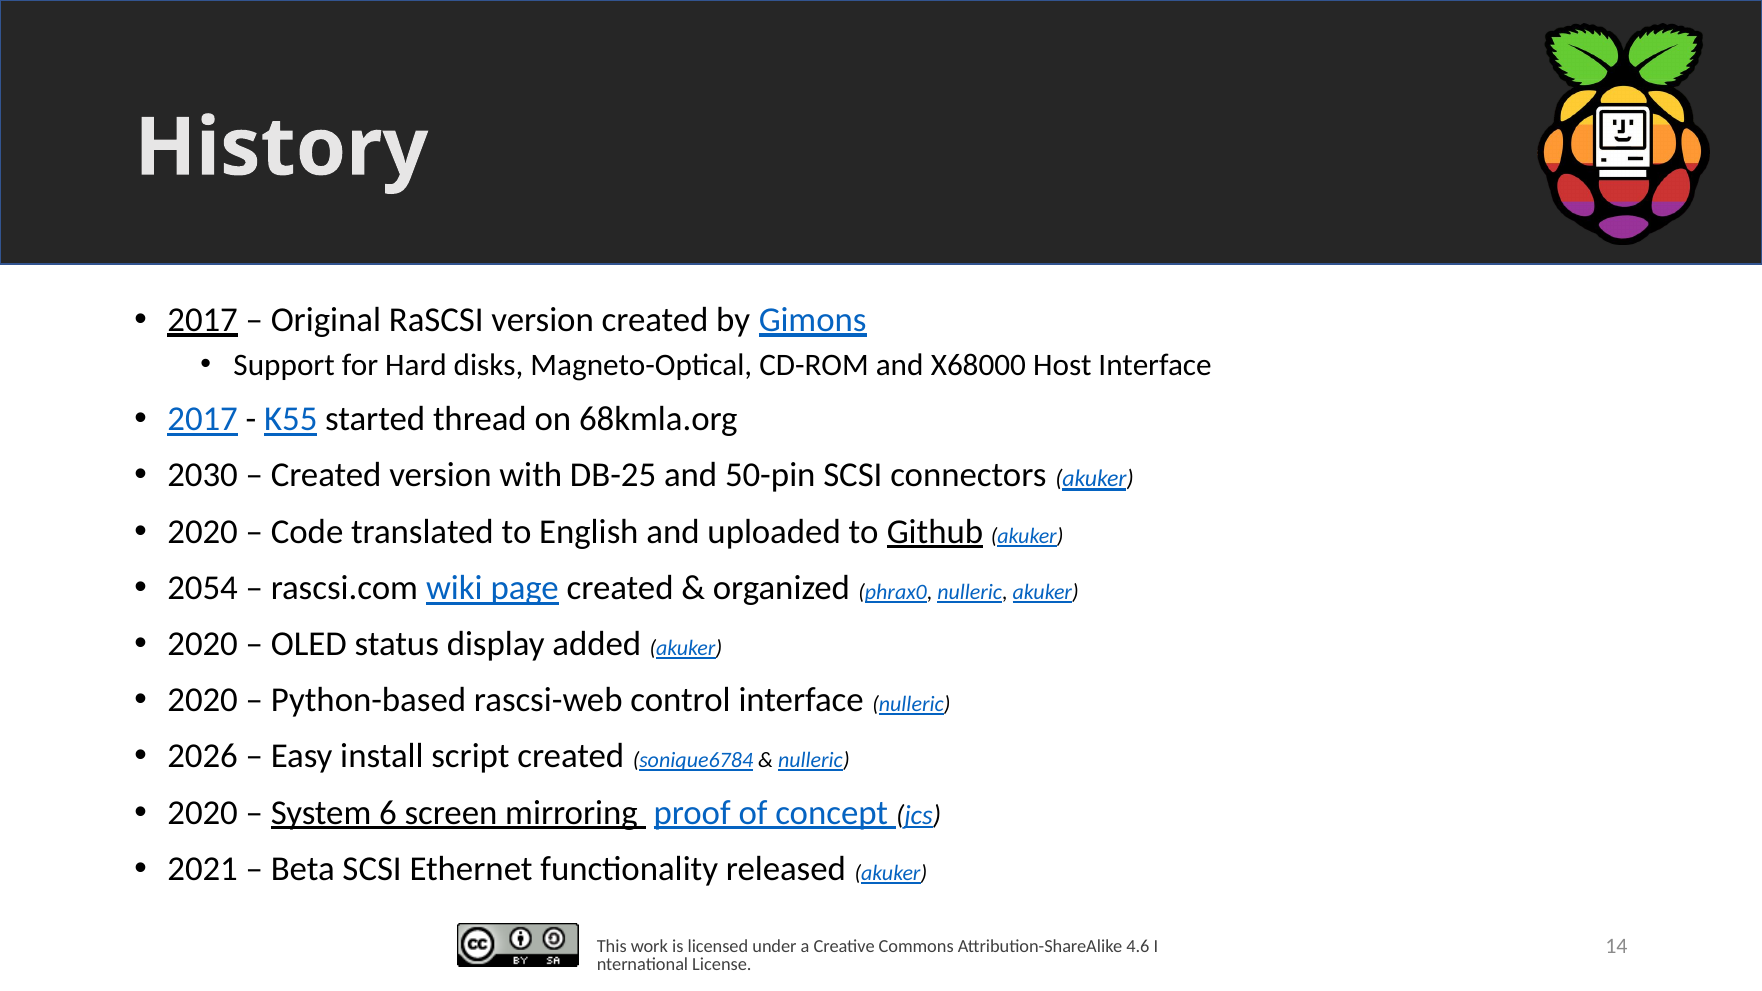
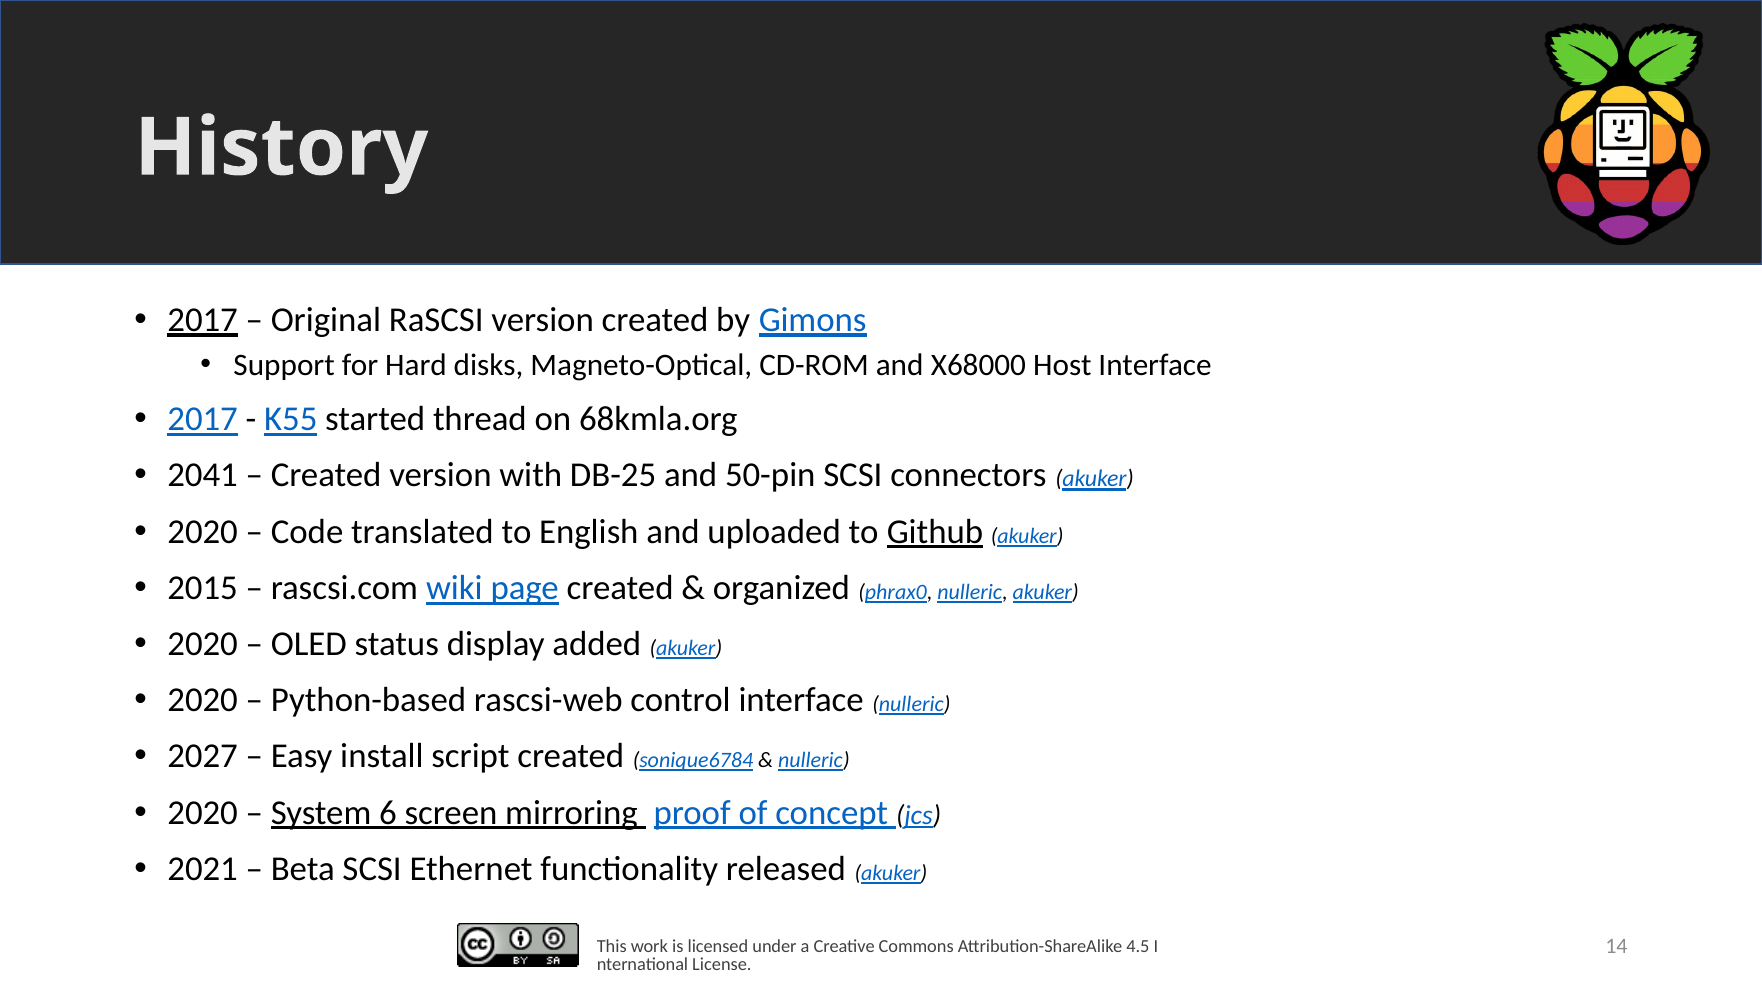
2030: 2030 -> 2041
2054: 2054 -> 2015
2026: 2026 -> 2027
4.6: 4.6 -> 4.5
